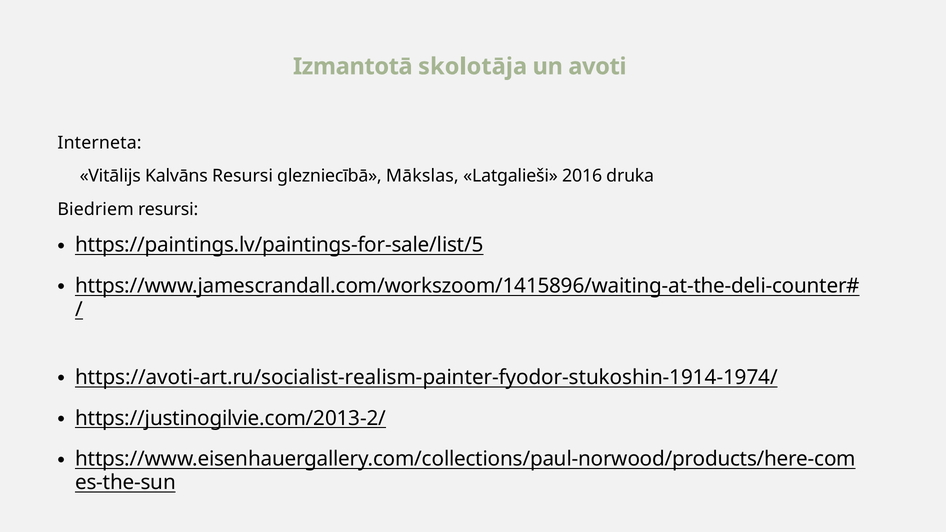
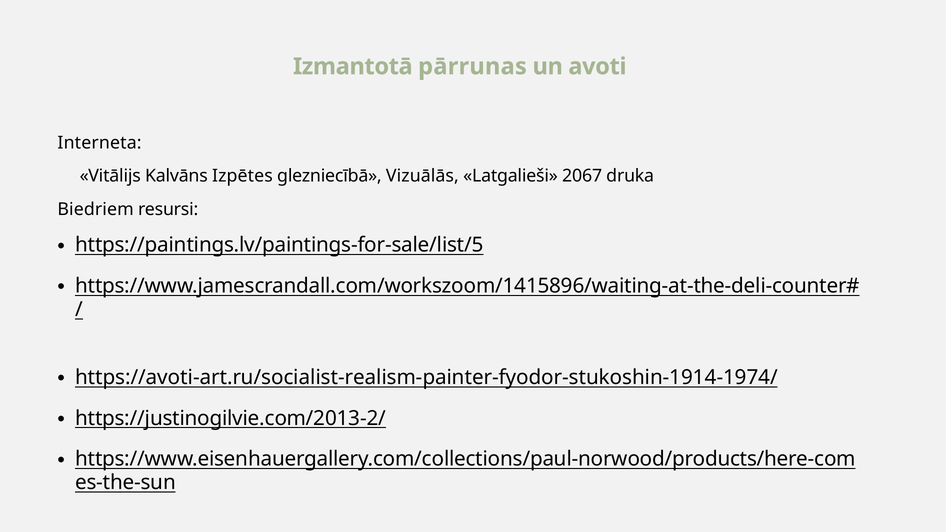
skolotāja: skolotāja -> pārrunas
Kalvāns Resursi: Resursi -> Izpētes
Mākslas: Mākslas -> Vizuālās
2016: 2016 -> 2067
